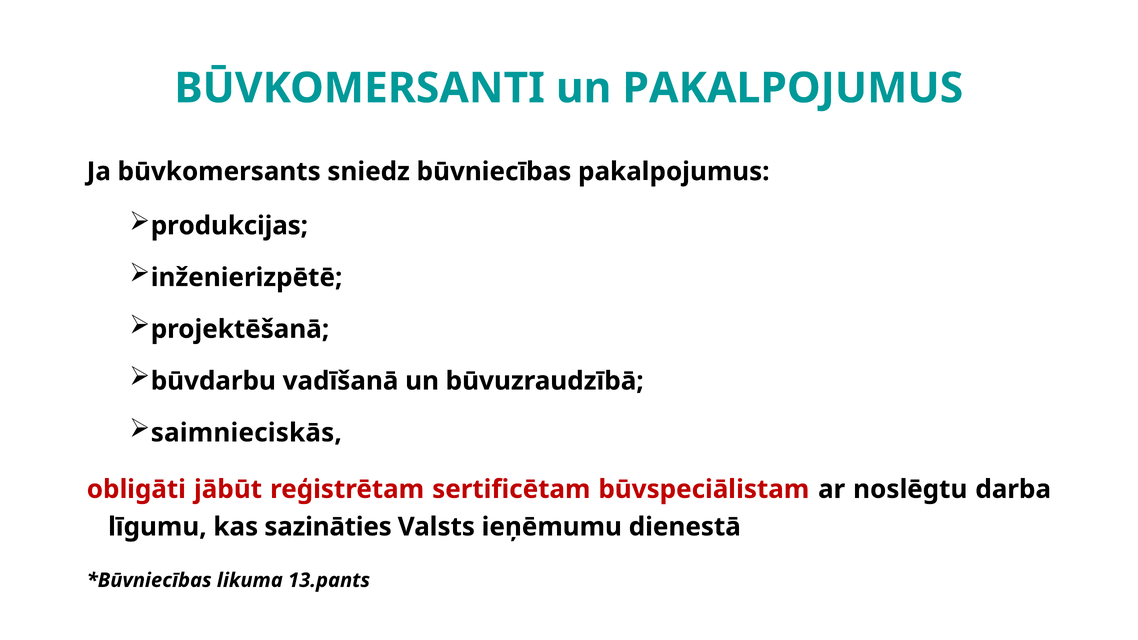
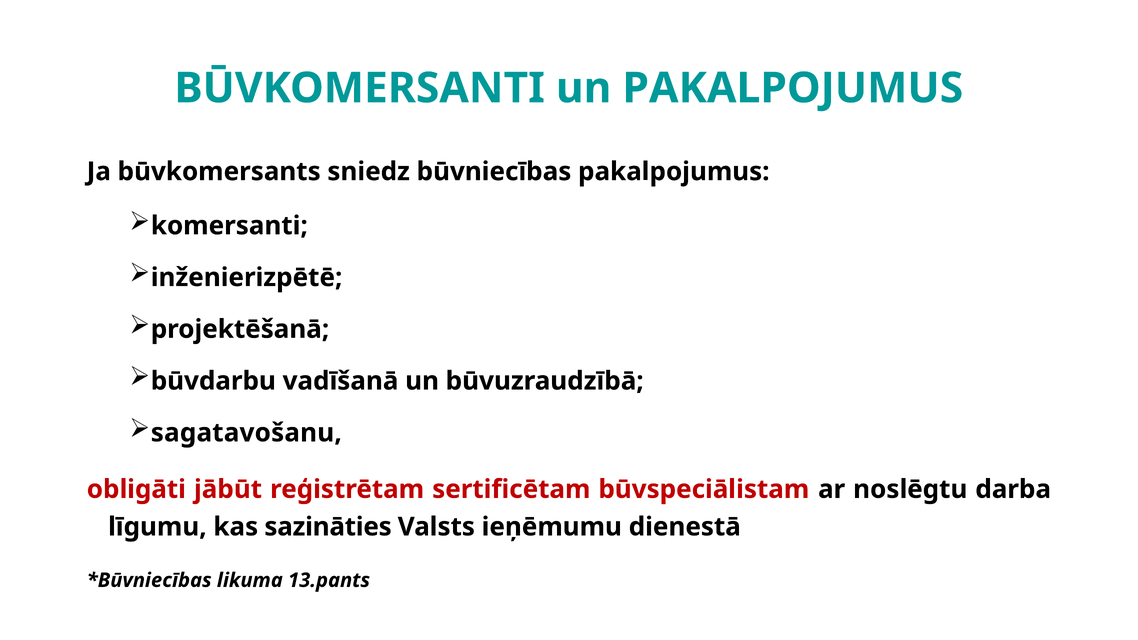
produkcijas: produkcijas -> komersanti
saimnieciskās: saimnieciskās -> sagatavošanu
